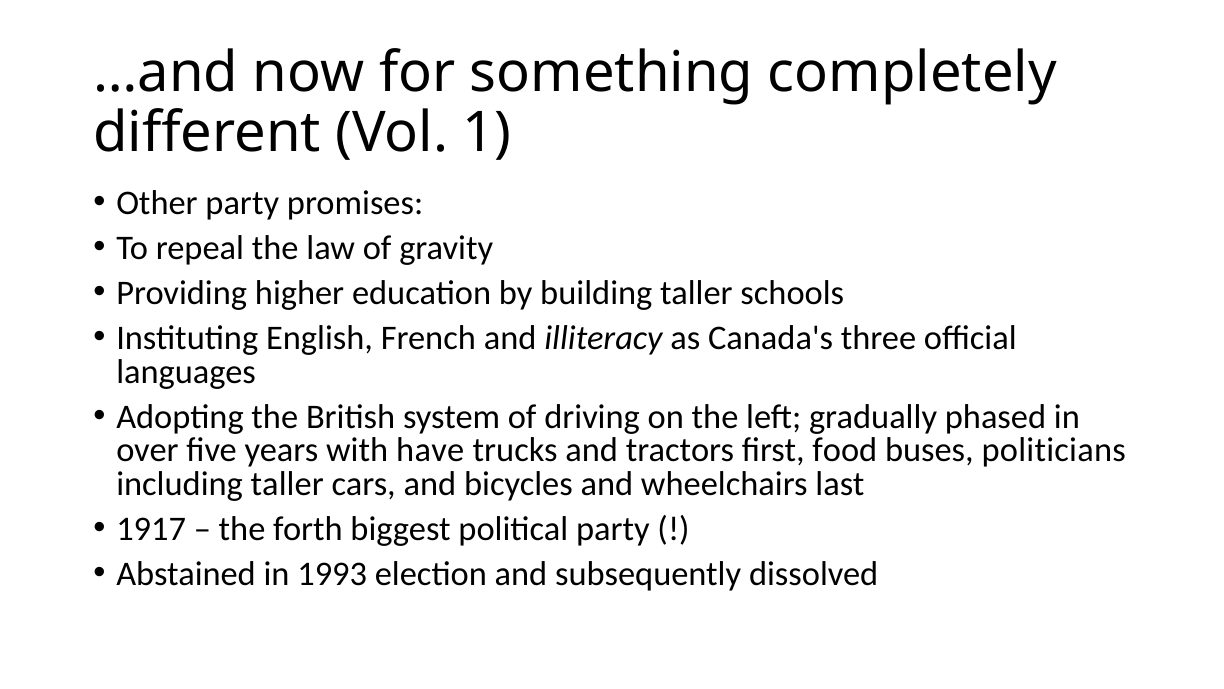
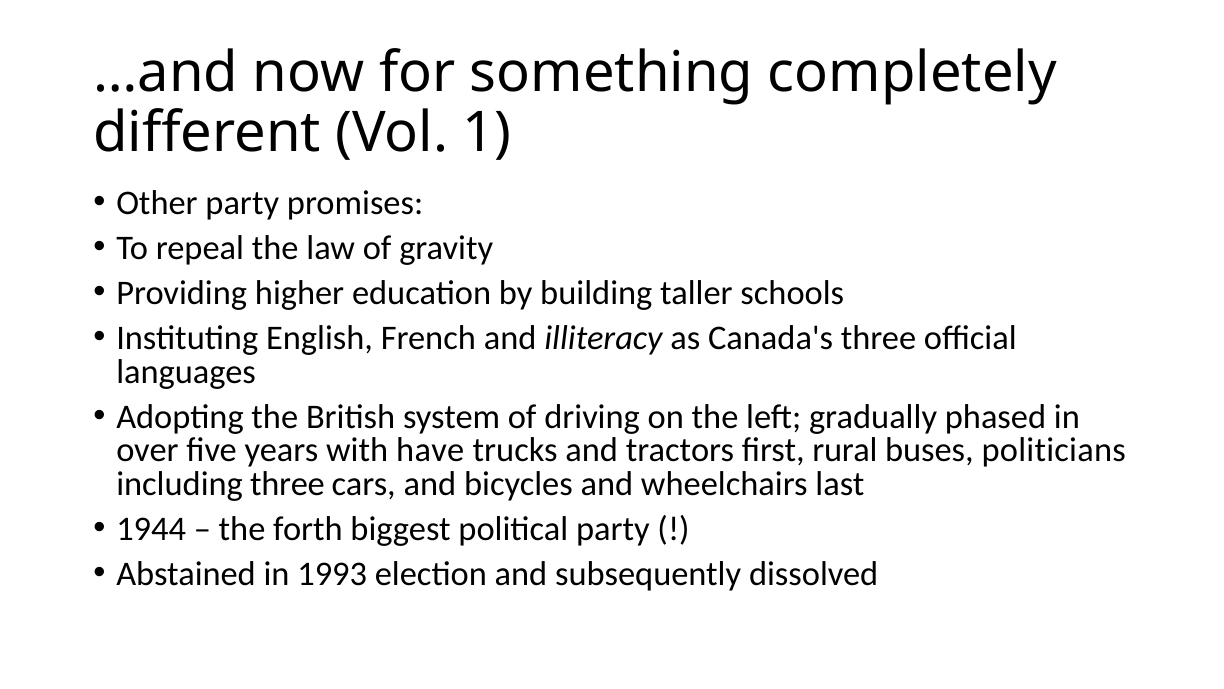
food: food -> rural
including taller: taller -> three
1917: 1917 -> 1944
